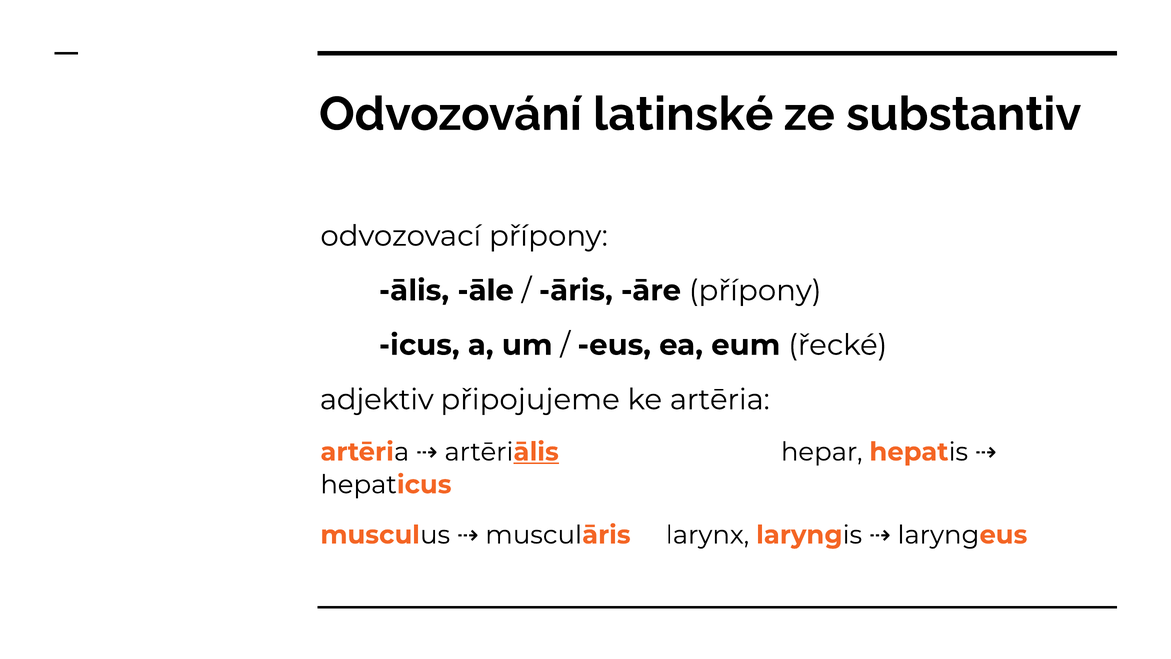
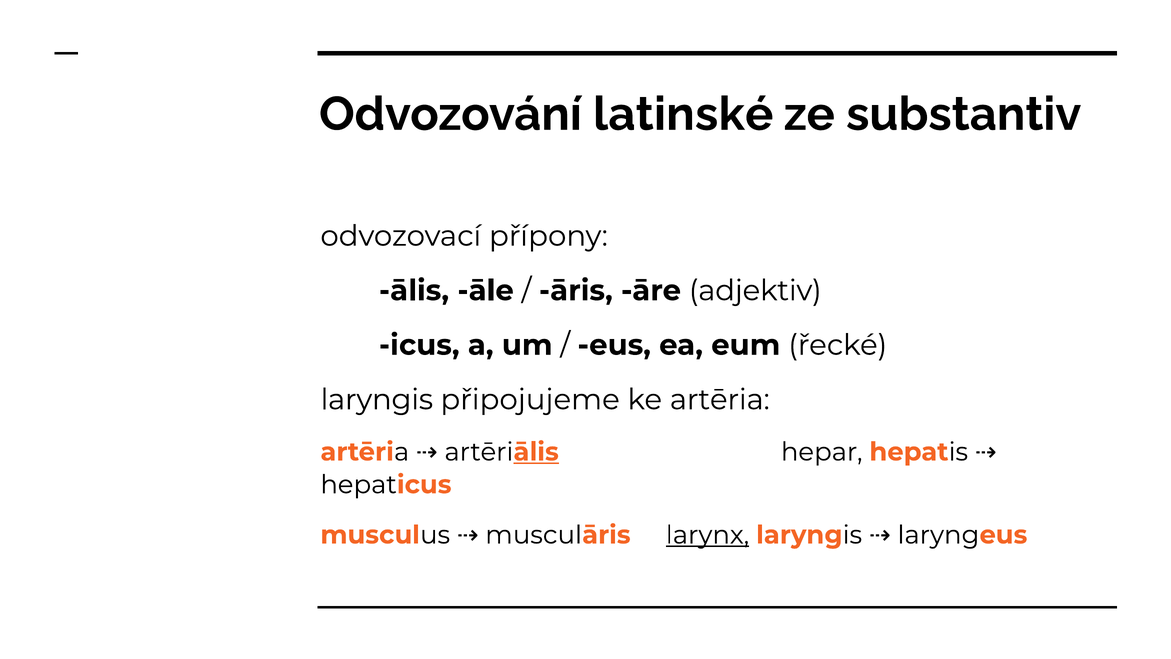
āre přípony: přípony -> adjektiv
adjektiv at (377, 399): adjektiv -> laryngis
larynx underline: none -> present
